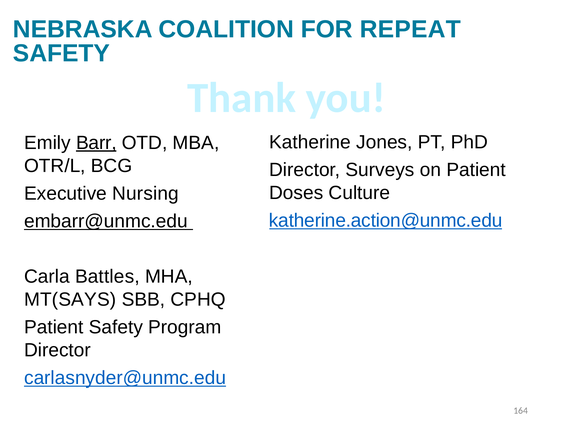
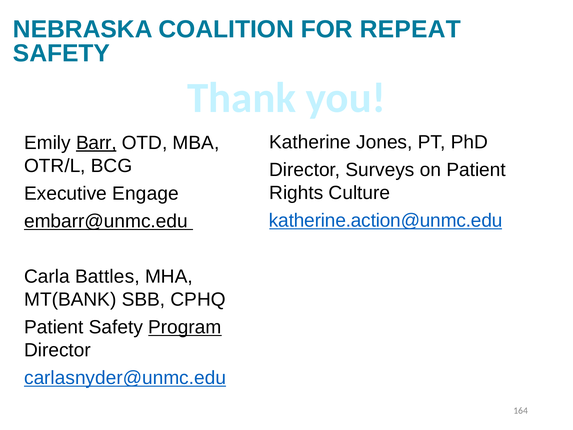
Doses: Doses -> Rights
Nursing: Nursing -> Engage
MT(SAYS: MT(SAYS -> MT(BANK
Program underline: none -> present
